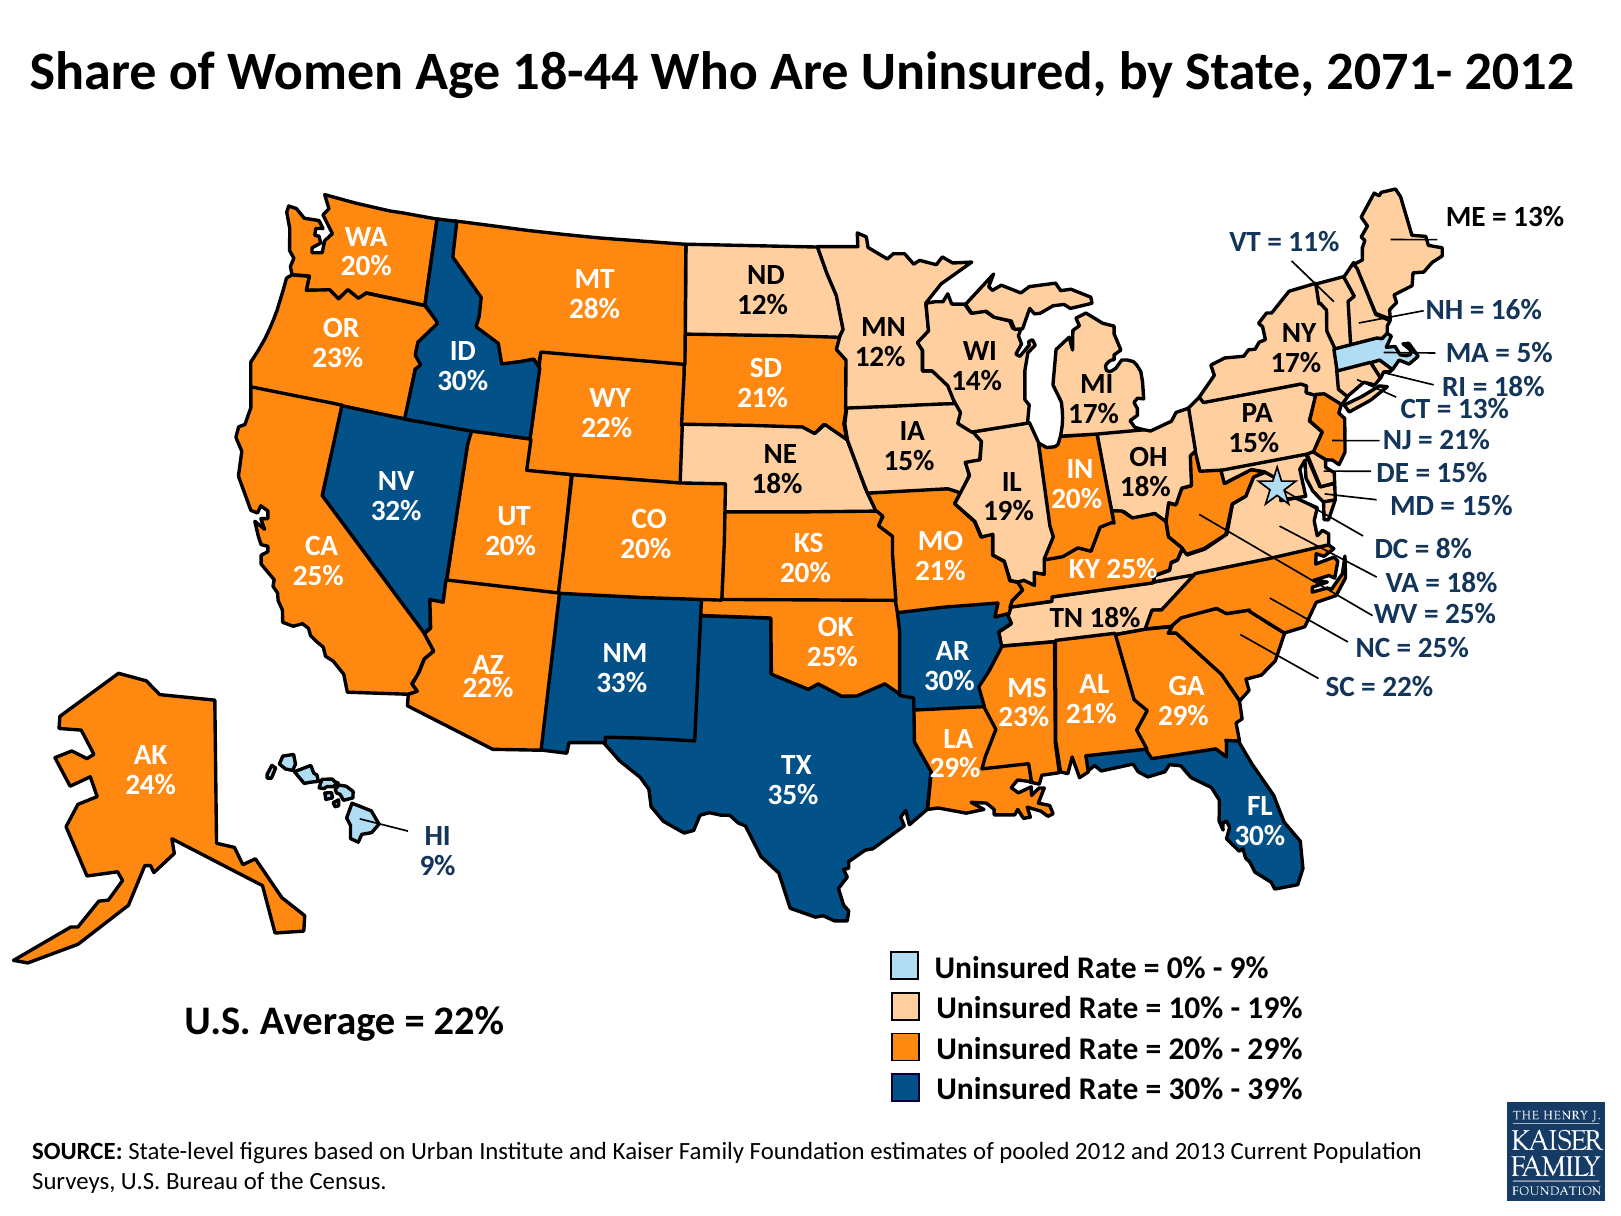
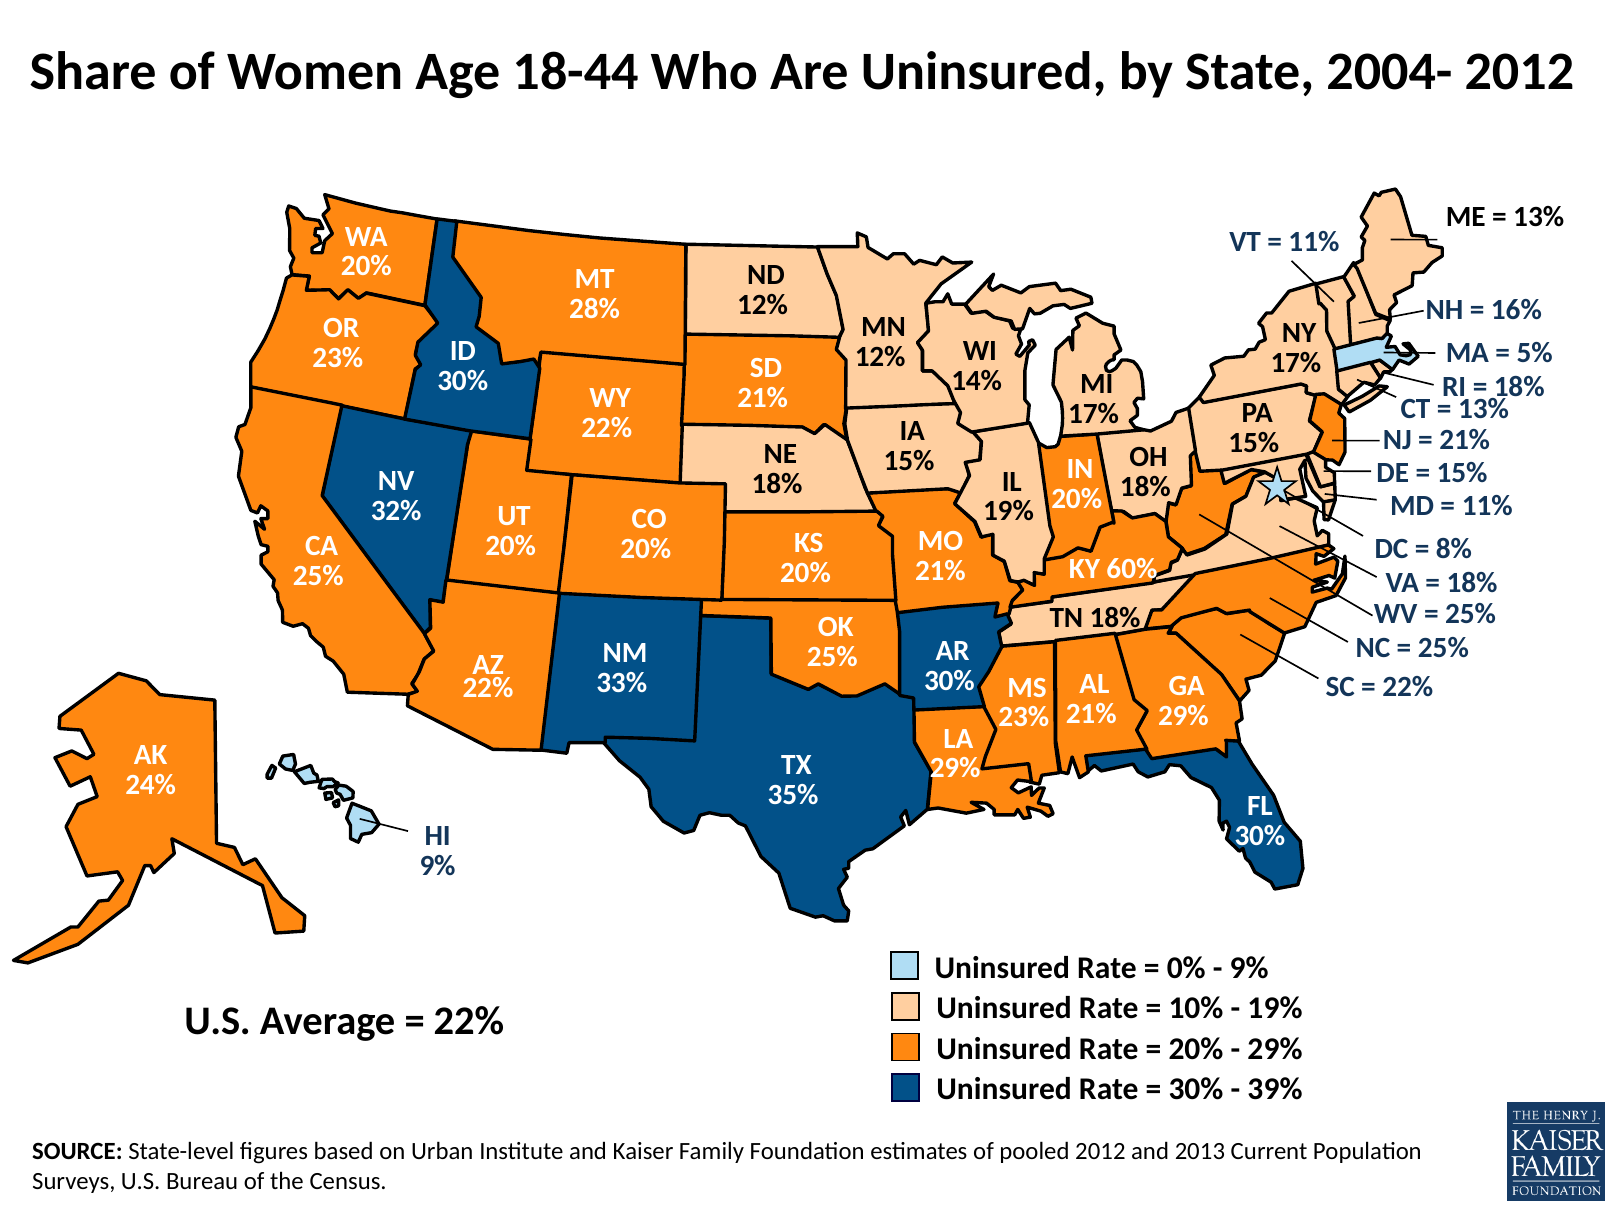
2071-: 2071- -> 2004-
15% at (1487, 505): 15% -> 11%
KY 25%: 25% -> 60%
